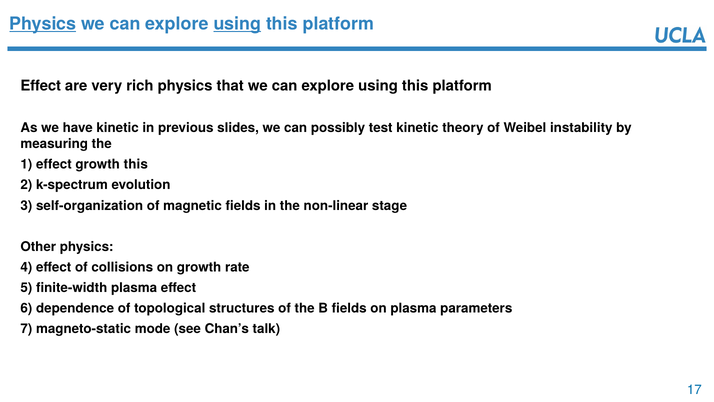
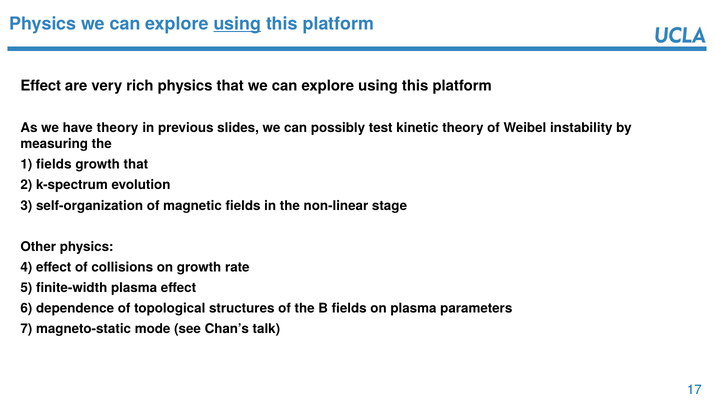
Physics at (43, 24) underline: present -> none
have kinetic: kinetic -> theory
effect at (54, 164): effect -> fields
growth this: this -> that
